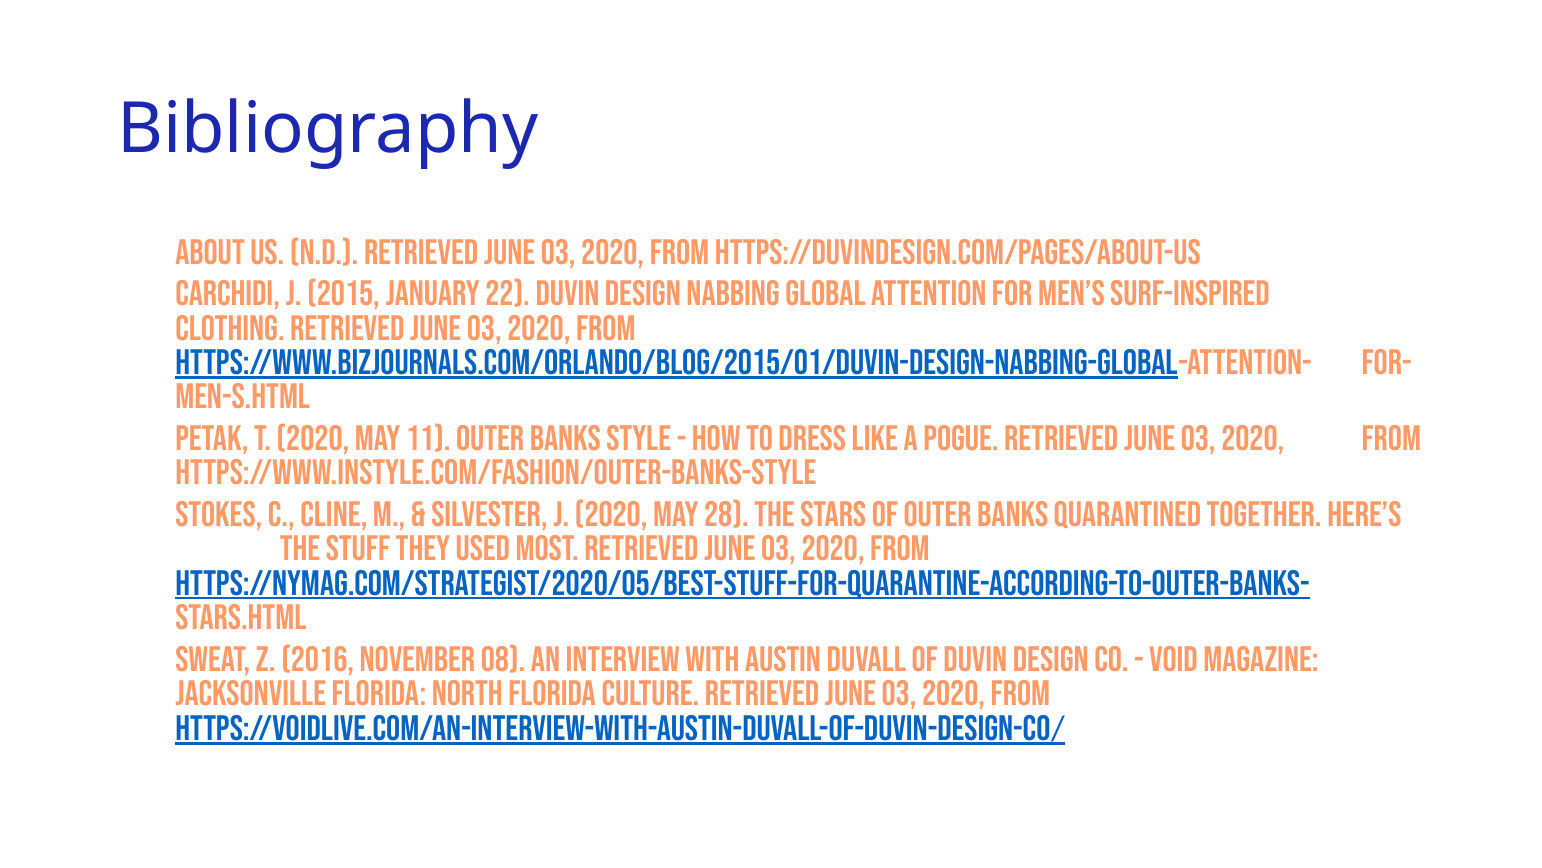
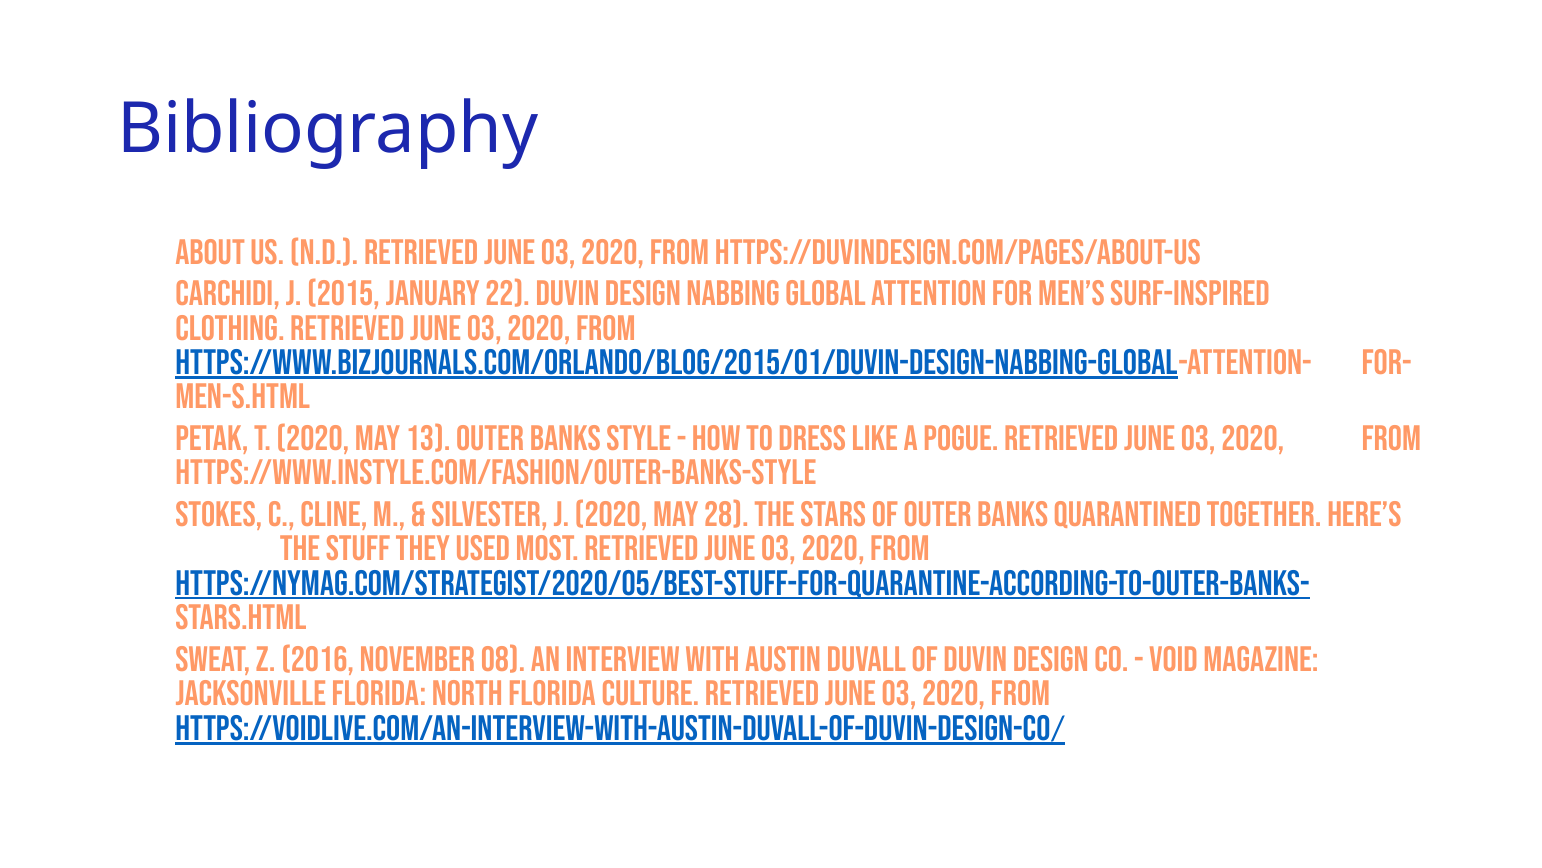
11: 11 -> 13
